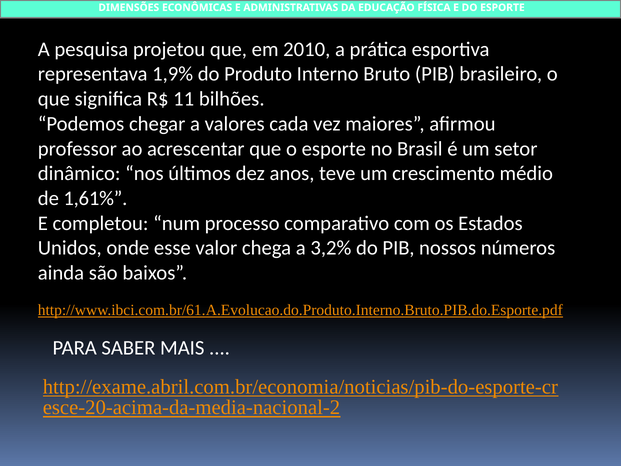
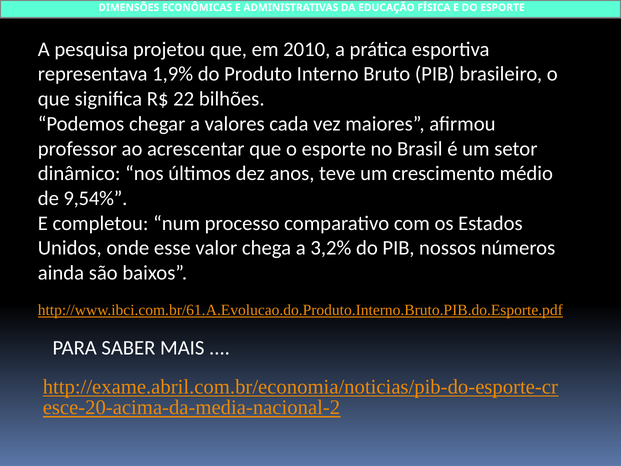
11: 11 -> 22
1,61%: 1,61% -> 9,54%
